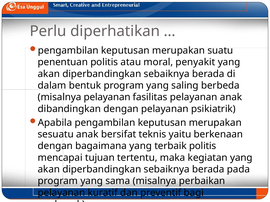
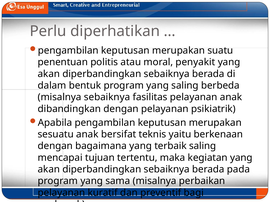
misalnya pelayanan: pelayanan -> sebaiknya
terbaik politis: politis -> saling
